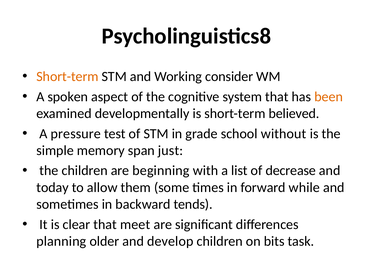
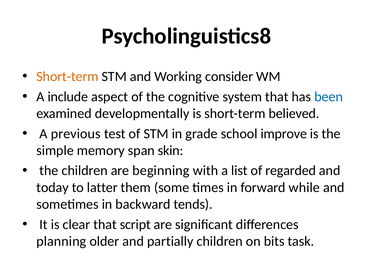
spoken: spoken -> include
been colour: orange -> blue
pressure: pressure -> previous
without: without -> improve
just: just -> skin
decrease: decrease -> regarded
allow: allow -> latter
meet: meet -> script
develop: develop -> partially
